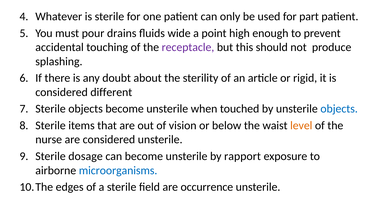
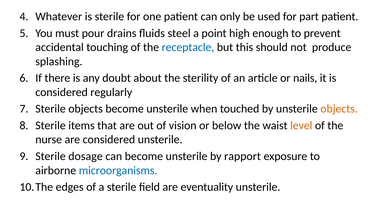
wide: wide -> steel
receptacle colour: purple -> blue
rigid: rigid -> nails
different: different -> regularly
objects at (339, 109) colour: blue -> orange
occurrence: occurrence -> eventuality
